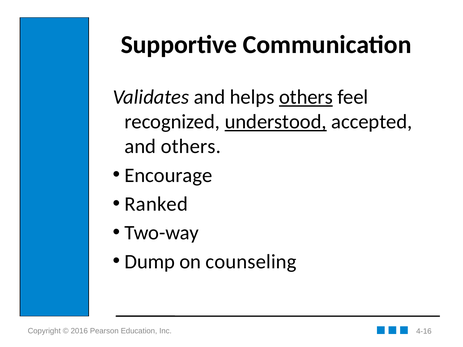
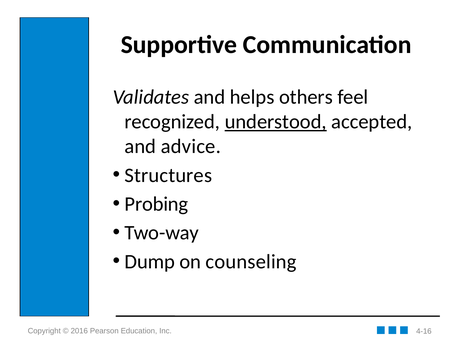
others at (306, 97) underline: present -> none
and others: others -> advice
Encourage: Encourage -> Structures
Ranked: Ranked -> Probing
